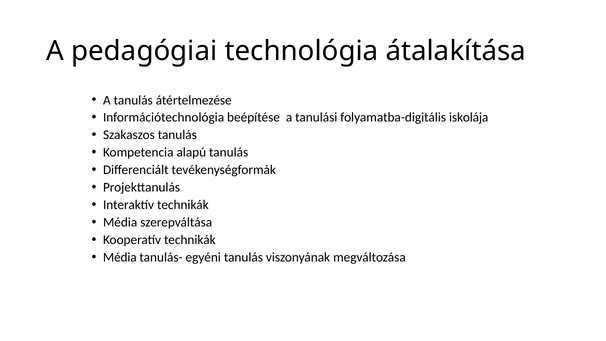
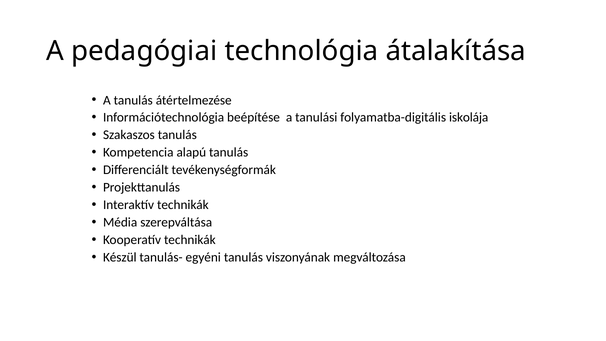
Média at (120, 257): Média -> Készül
